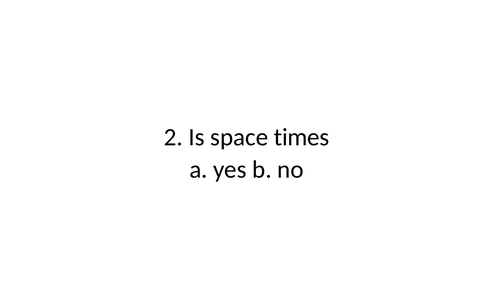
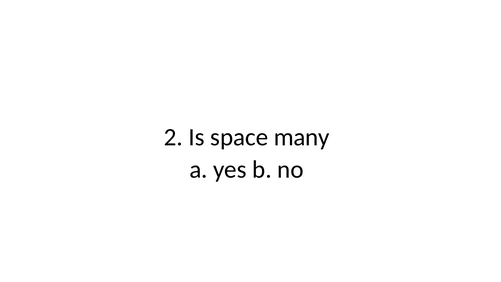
times: times -> many
